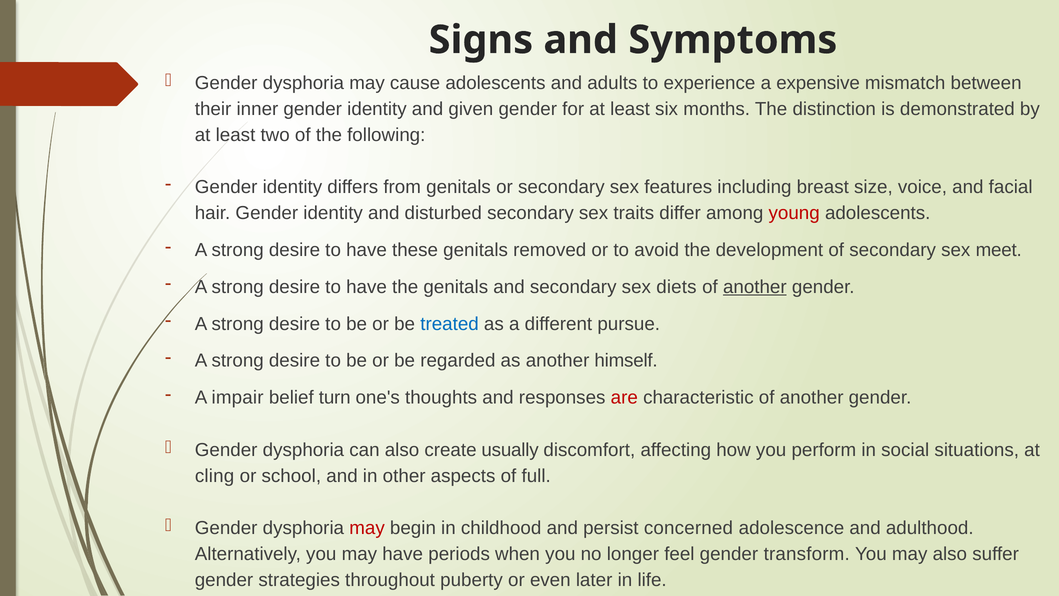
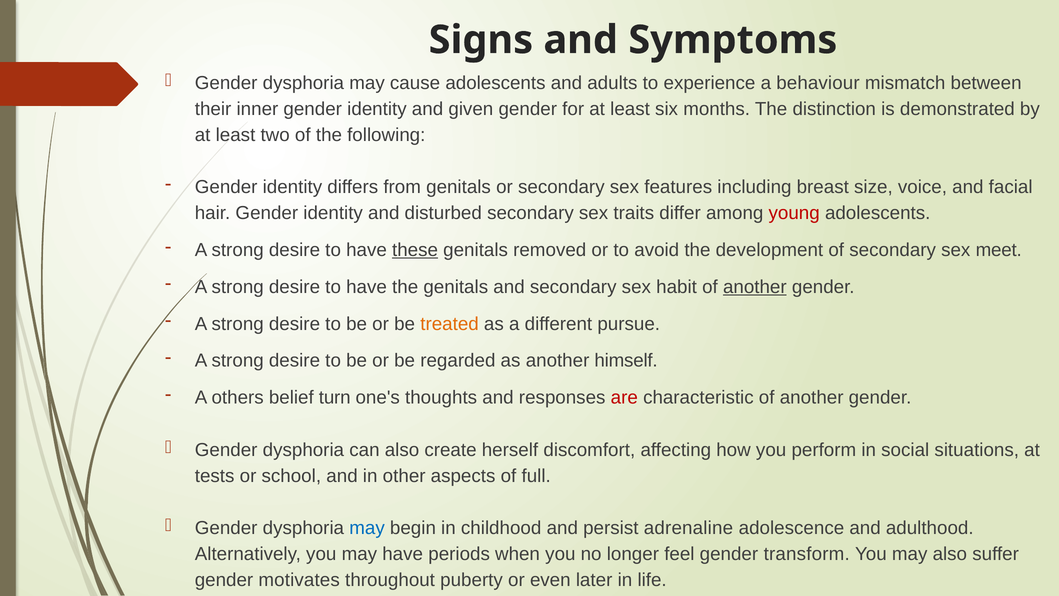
expensive: expensive -> behaviour
these underline: none -> present
diets: diets -> habit
treated colour: blue -> orange
impair: impair -> others
usually: usually -> herself
cling: cling -> tests
may at (367, 528) colour: red -> blue
concerned: concerned -> adrenaline
strategies: strategies -> motivates
